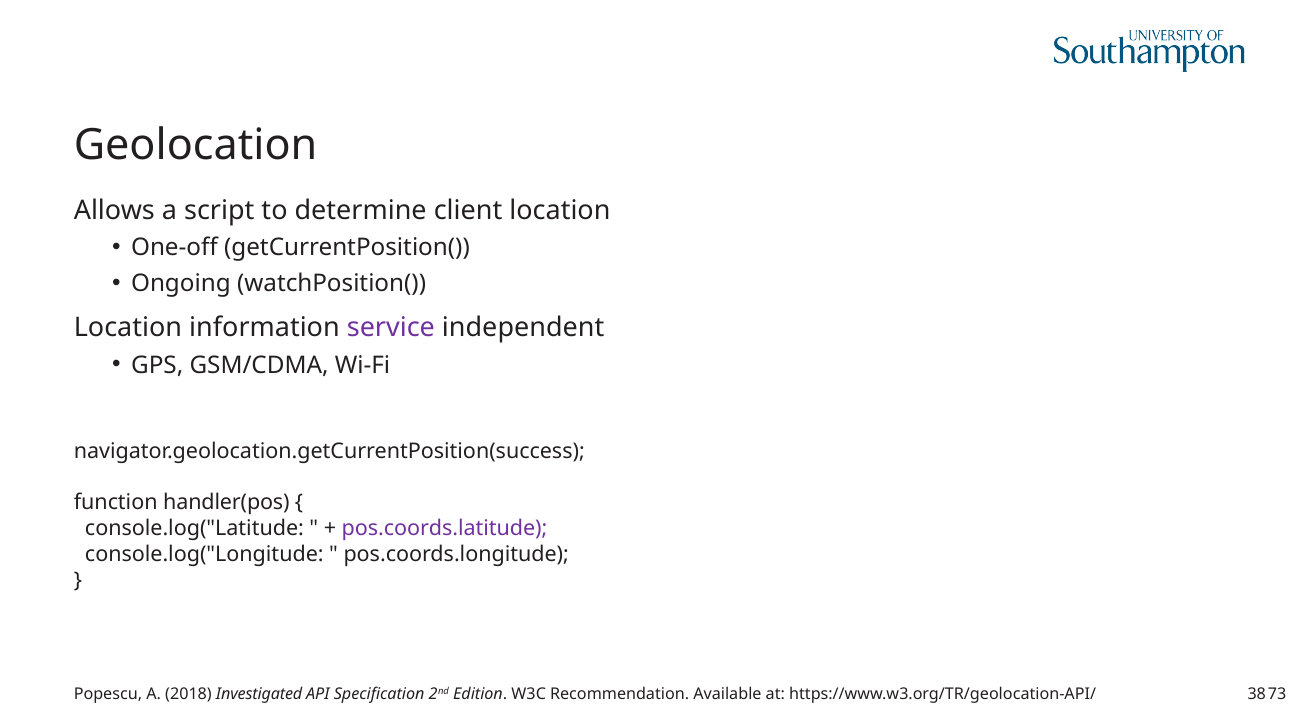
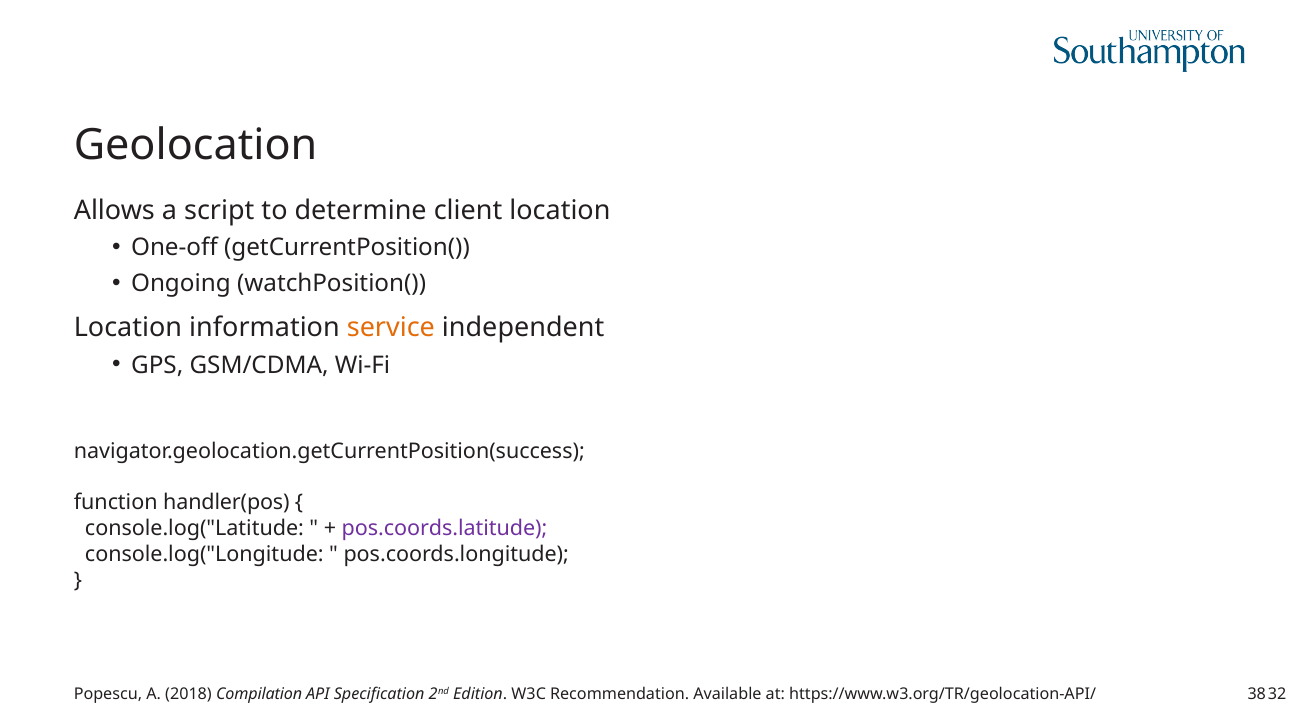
service colour: purple -> orange
Investigated: Investigated -> Compilation
73: 73 -> 32
